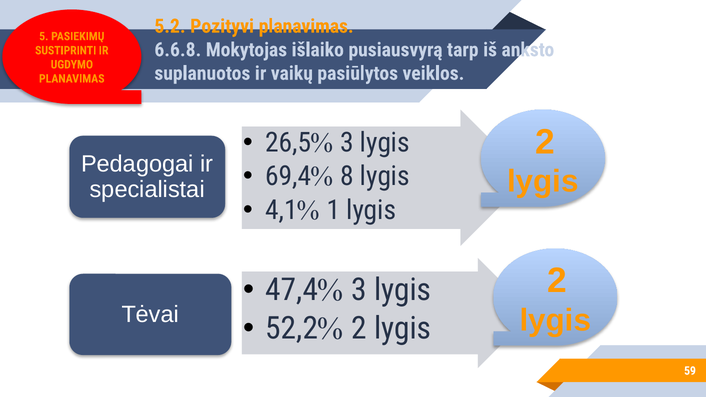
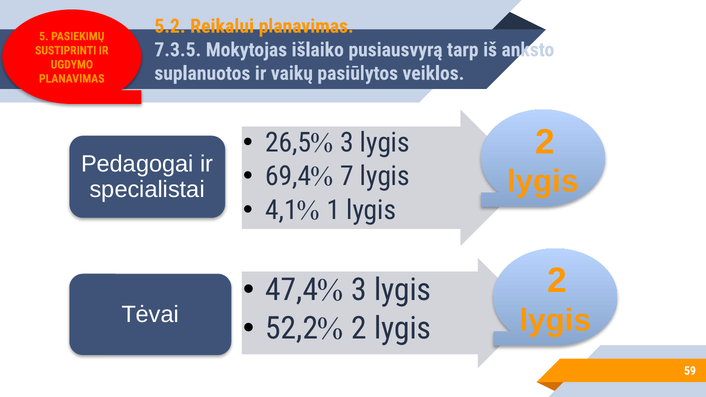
Pozityvi: Pozityvi -> Reikalui
6.6.8: 6.6.8 -> 7.3.5
8: 8 -> 7
